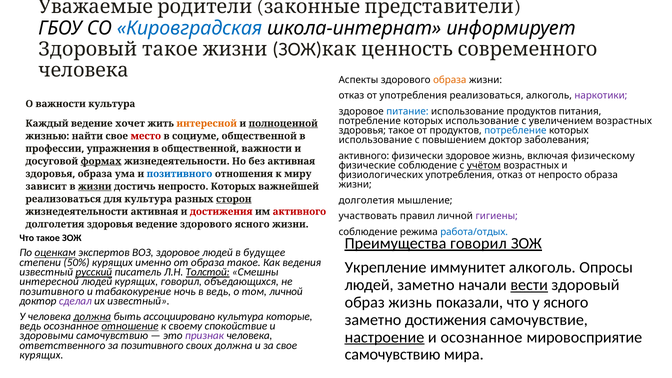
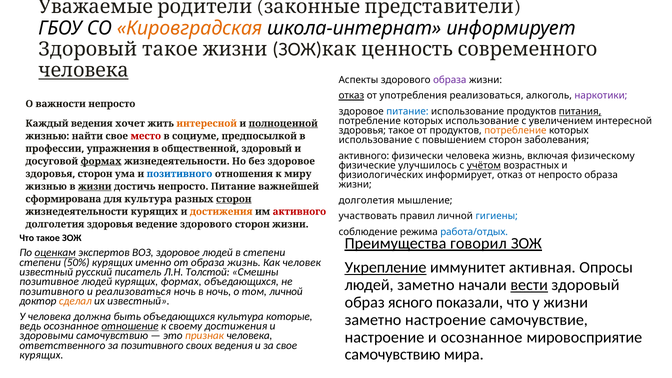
Кировградская colour: blue -> orange
человека at (83, 70) underline: none -> present
образа at (450, 80) colour: orange -> purple
отказ at (351, 96) underline: none -> present
важности культура: культура -> непросто
питания underline: none -> present
увеличением возрастных: возрастных -> интересной
Каждый ведение: ведение -> ведения
потребление at (515, 131) colour: blue -> orange
социуме общественной: общественной -> предпосылкой
повышением доктор: доктор -> сторон
общественной важности: важности -> здоровый
физически здоровое: здоровое -> человека
без активная: активная -> здоровое
физические соблюдение: соблюдение -> улучшилось
здоровья образа: образа -> сторон
физиологических употребления: употребления -> информирует
зависит at (46, 186): зависит -> жизнью
непросто Которых: Которых -> Питание
реализоваться at (63, 199): реализоваться -> сформирована
жизнедеятельности активная: активная -> курящих
достижения at (221, 212) colour: red -> orange
гигиены colour: purple -> blue
здорового ясного: ясного -> сторон
в будущее: будущее -> степени
образа такое: такое -> жизнь
ведения: ведения -> человек
Укрепление underline: none -> present
иммунитет алкоголь: алкоголь -> активная
русский underline: present -> none
Толстой underline: present -> none
интересной at (49, 282): интересной -> позитивное
курящих говорил: говорил -> формах
и табакокурение: табакокурение -> реализоваться
в ведь: ведь -> ночь
образ жизнь: жизнь -> ясного
у ясного: ясного -> жизни
сделал colour: purple -> orange
должна at (92, 316) underline: present -> none
быть ассоциировано: ассоциировано -> объедающихся
заметно достижения: достижения -> настроение
своему спокойствие: спокойствие -> достижения
настроение at (384, 337) underline: present -> none
признак colour: purple -> orange
своих должна: должна -> ведения
